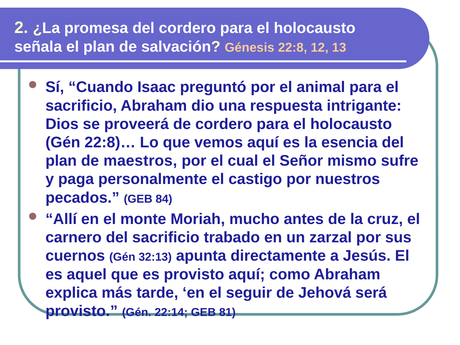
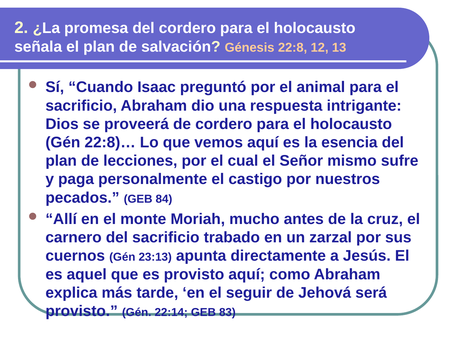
maestros: maestros -> lecciones
32:13: 32:13 -> 23:13
81: 81 -> 83
